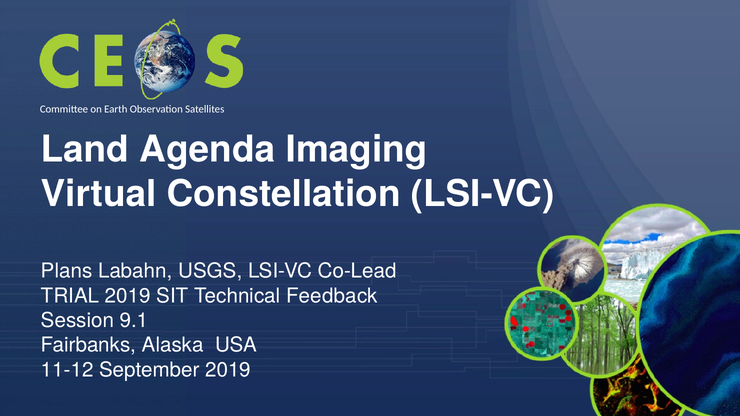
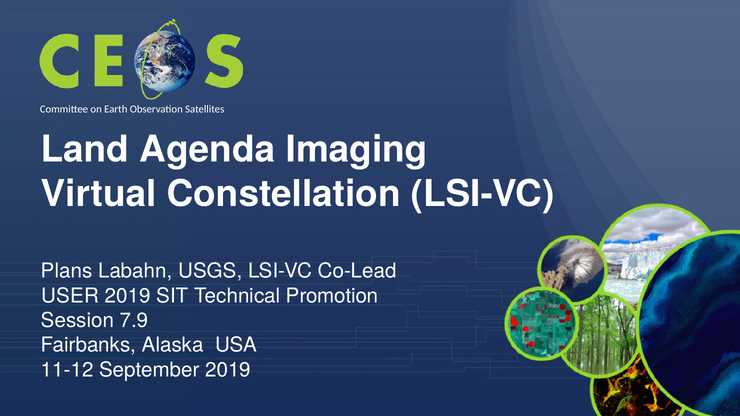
TRIAL: TRIAL -> USER
Feedback: Feedback -> Promotion
9.1: 9.1 -> 7.9
